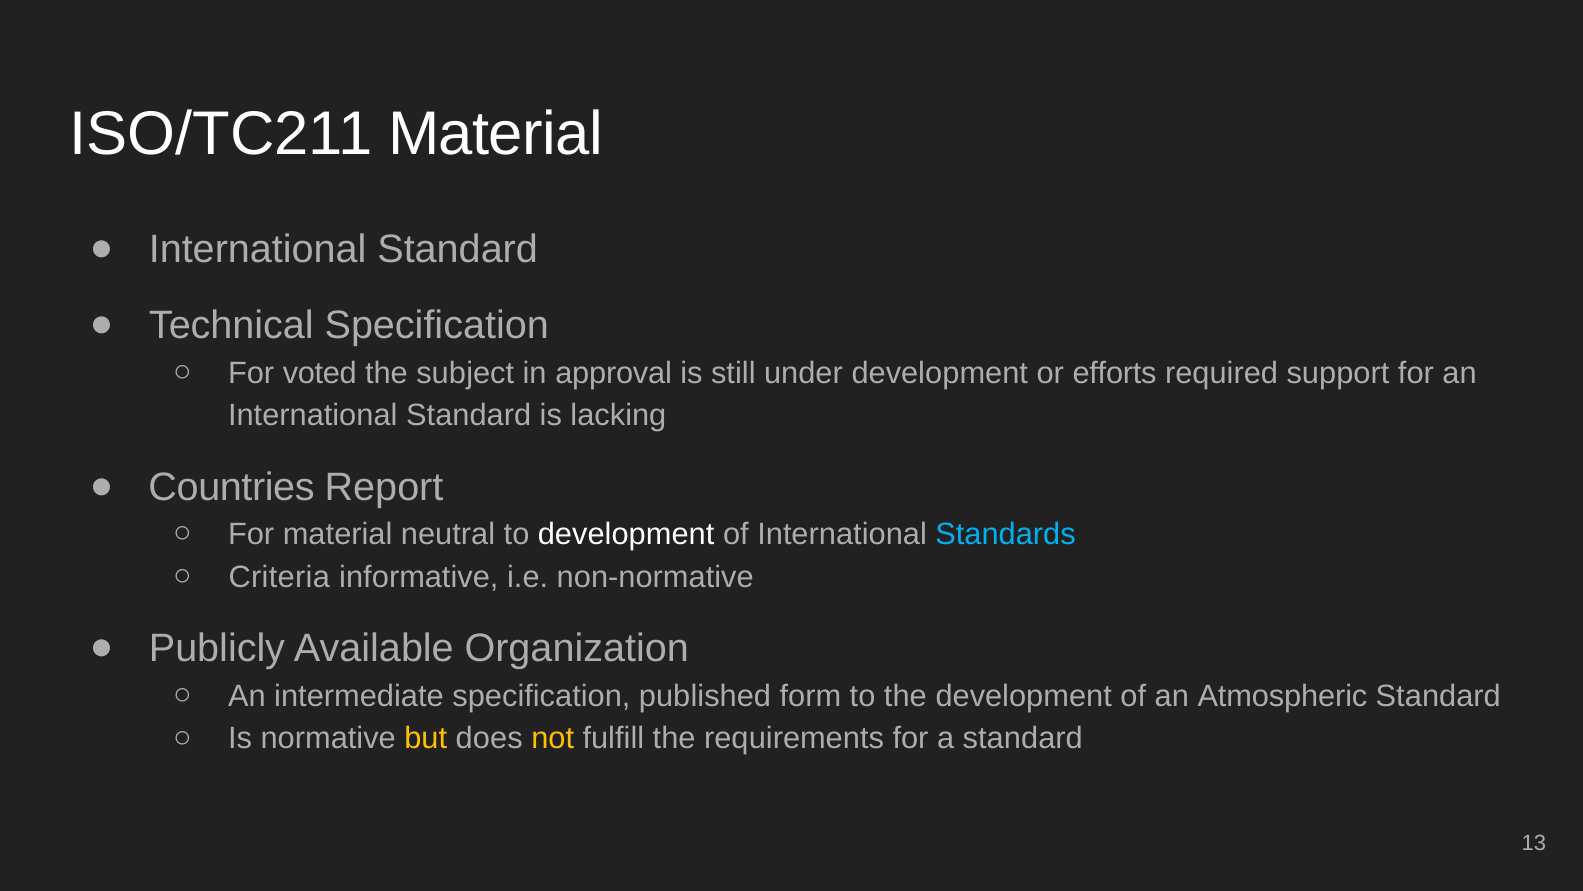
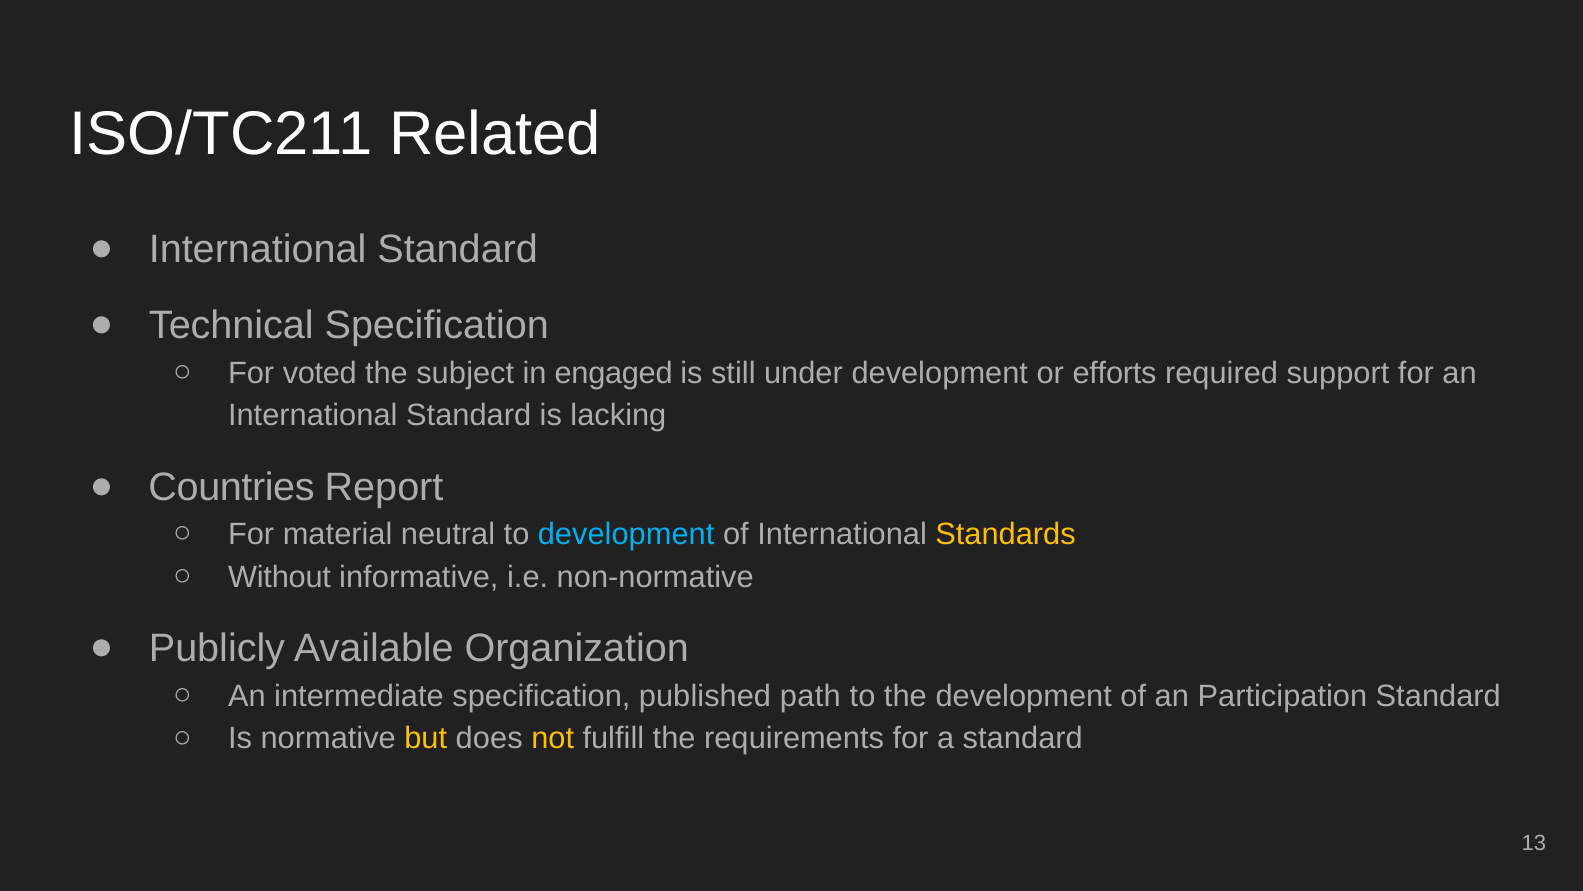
ISO/TC211 Material: Material -> Related
approval: approval -> engaged
development at (626, 534) colour: white -> light blue
Standards colour: light blue -> yellow
Criteria: Criteria -> Without
form: form -> path
Atmospheric: Atmospheric -> Participation
